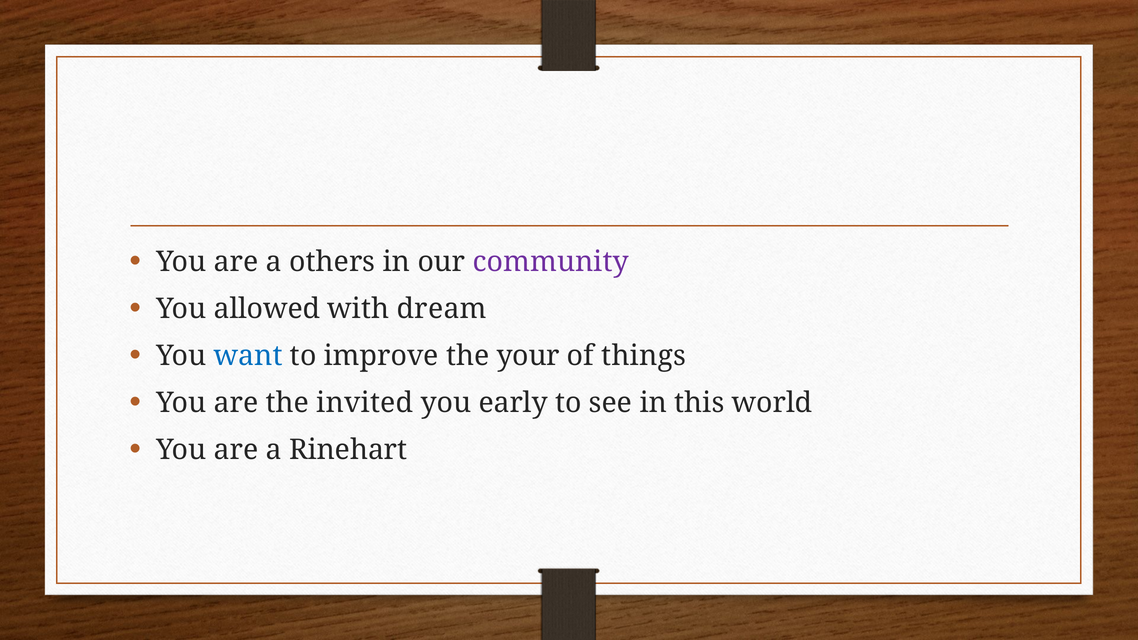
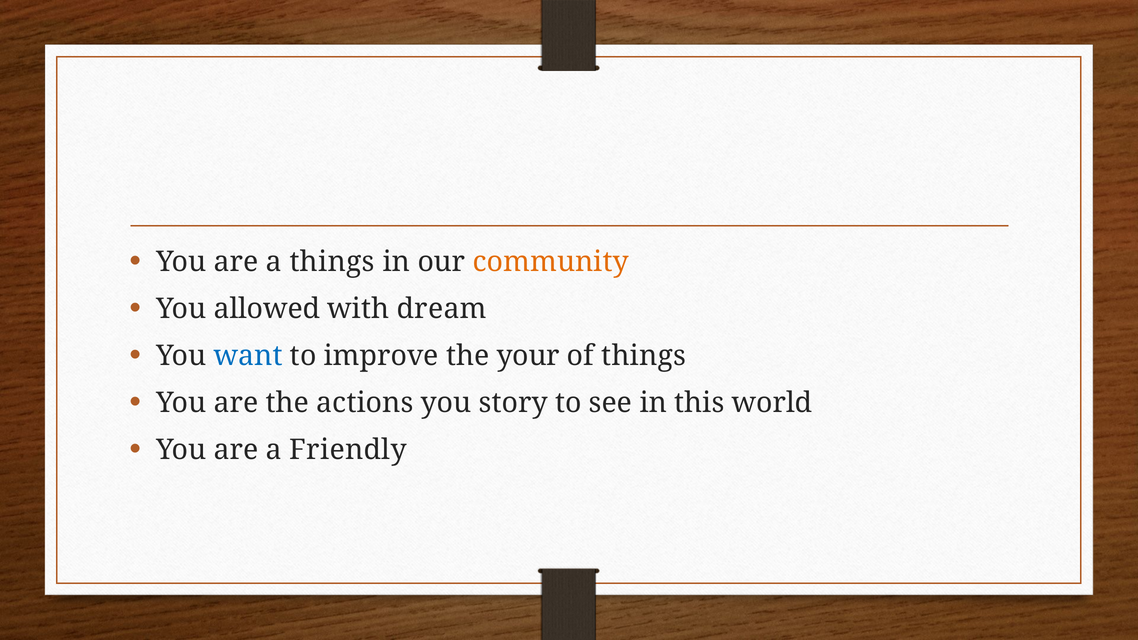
a others: others -> things
community colour: purple -> orange
invited: invited -> actions
early: early -> story
Rinehart: Rinehart -> Friendly
